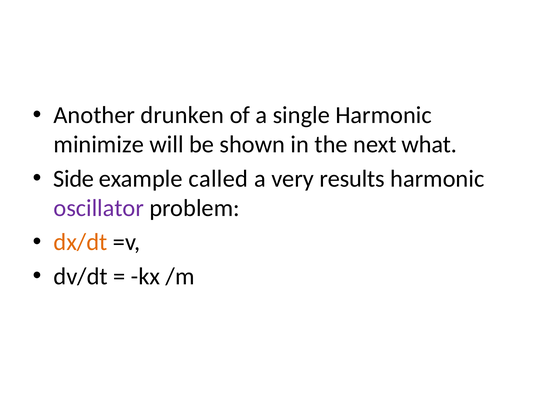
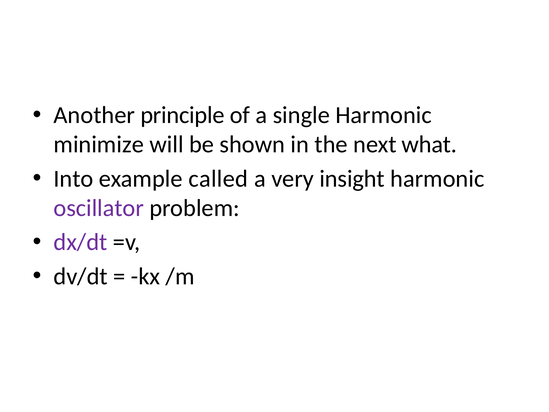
drunken: drunken -> principle
Side: Side -> Into
results: results -> insight
dx/dt colour: orange -> purple
